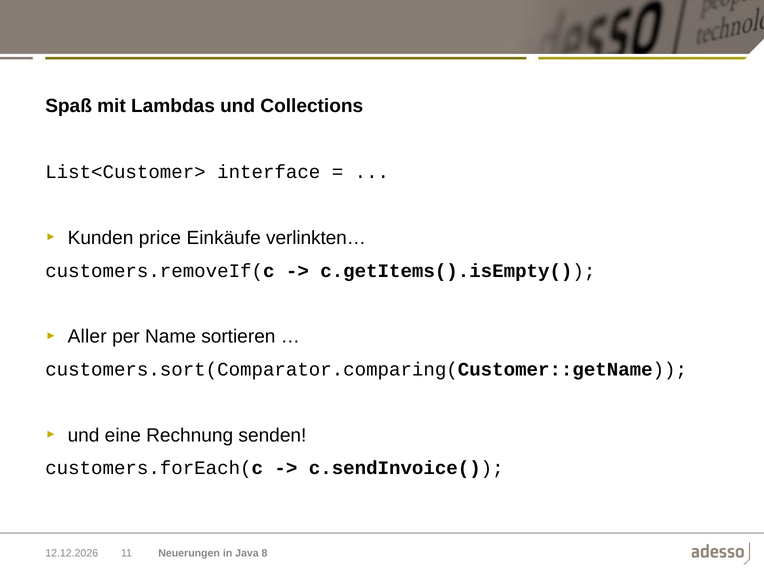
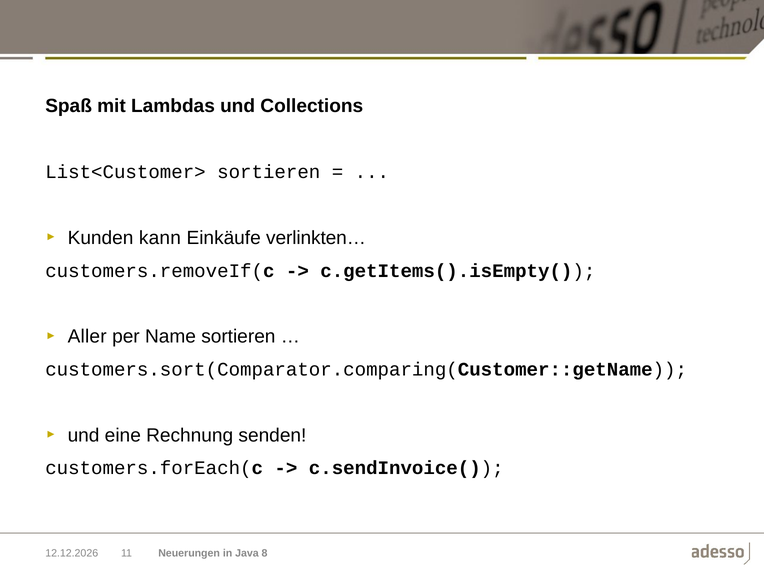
List<Customer> interface: interface -> sortieren
price: price -> kann
